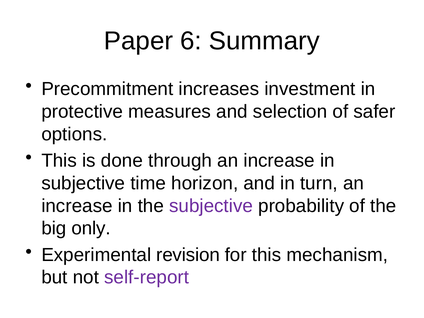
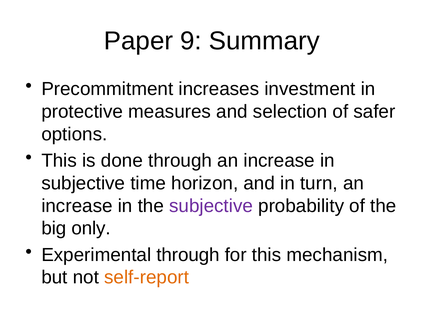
6: 6 -> 9
Experimental revision: revision -> through
self-report colour: purple -> orange
